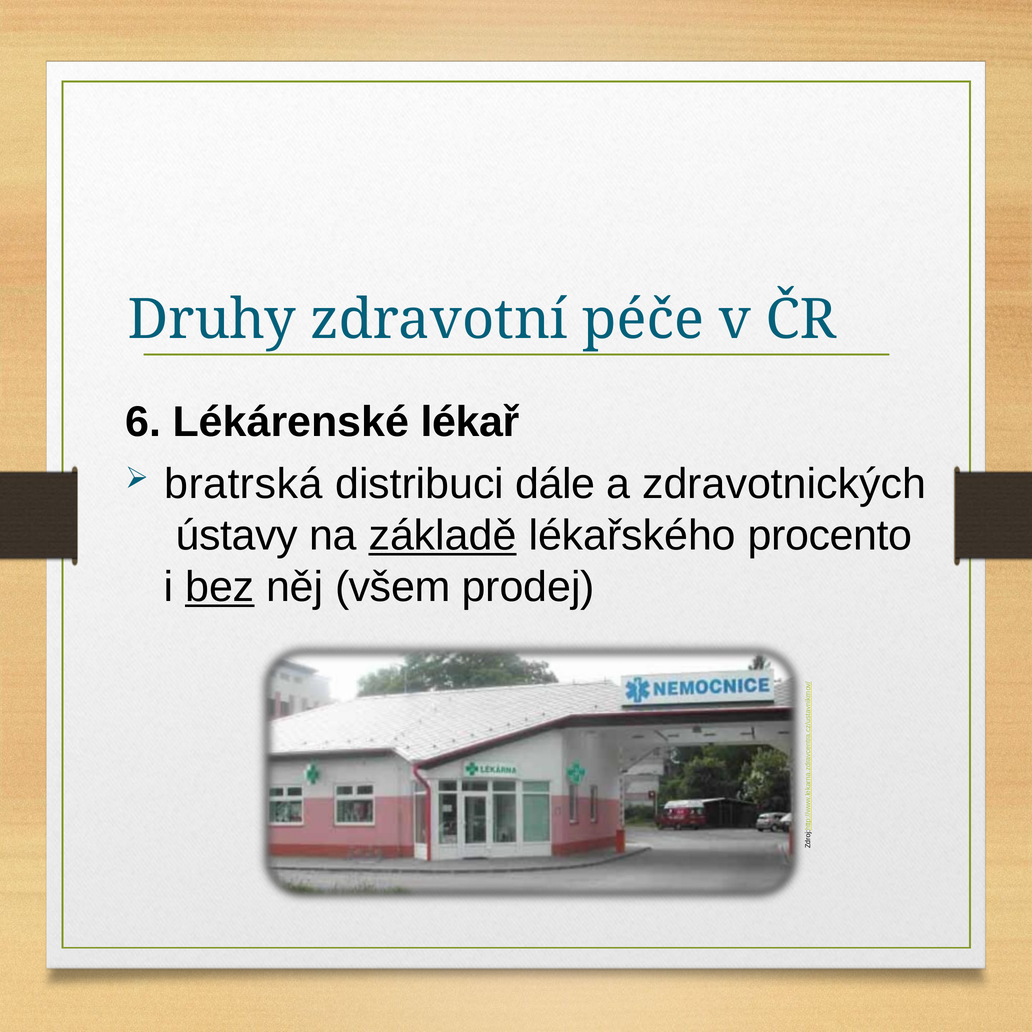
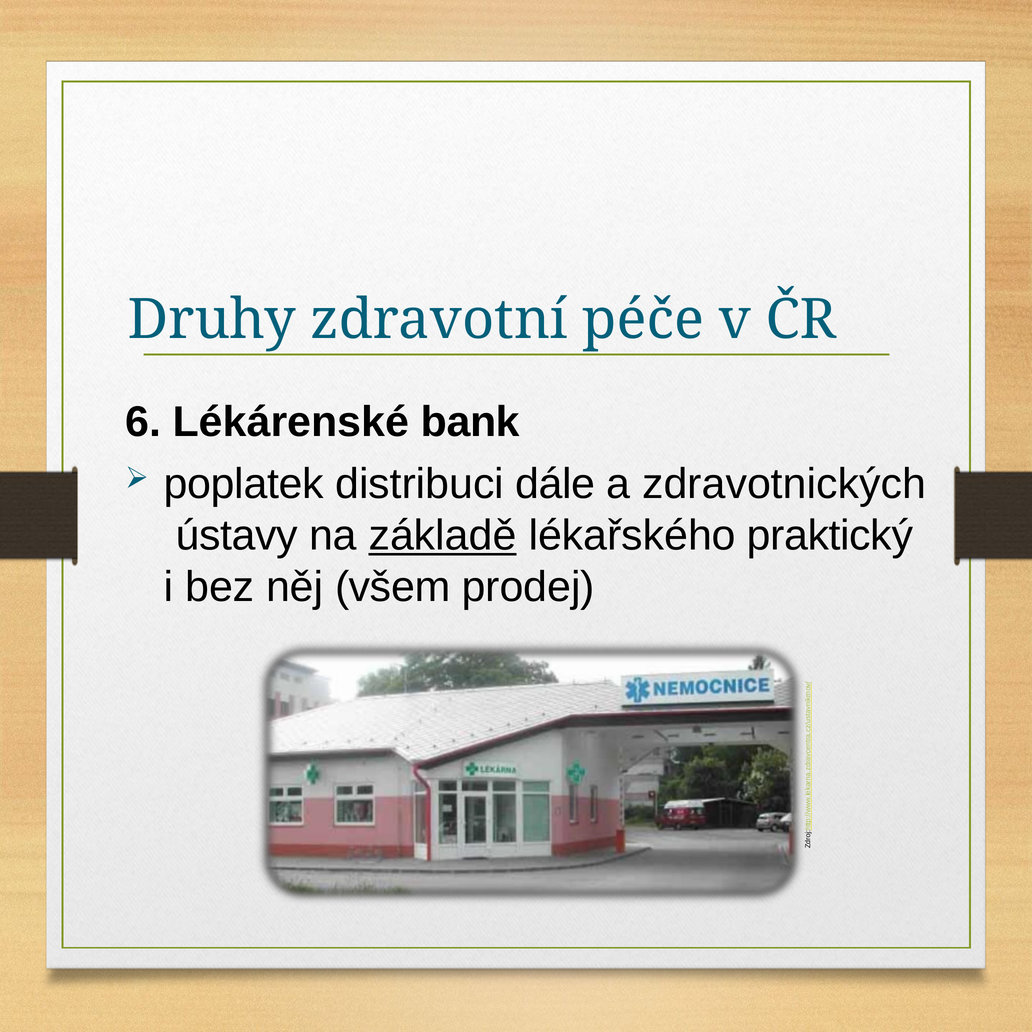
lékař: lékař -> bank
bratrská: bratrská -> poplatek
procento: procento -> praktický
bez underline: present -> none
